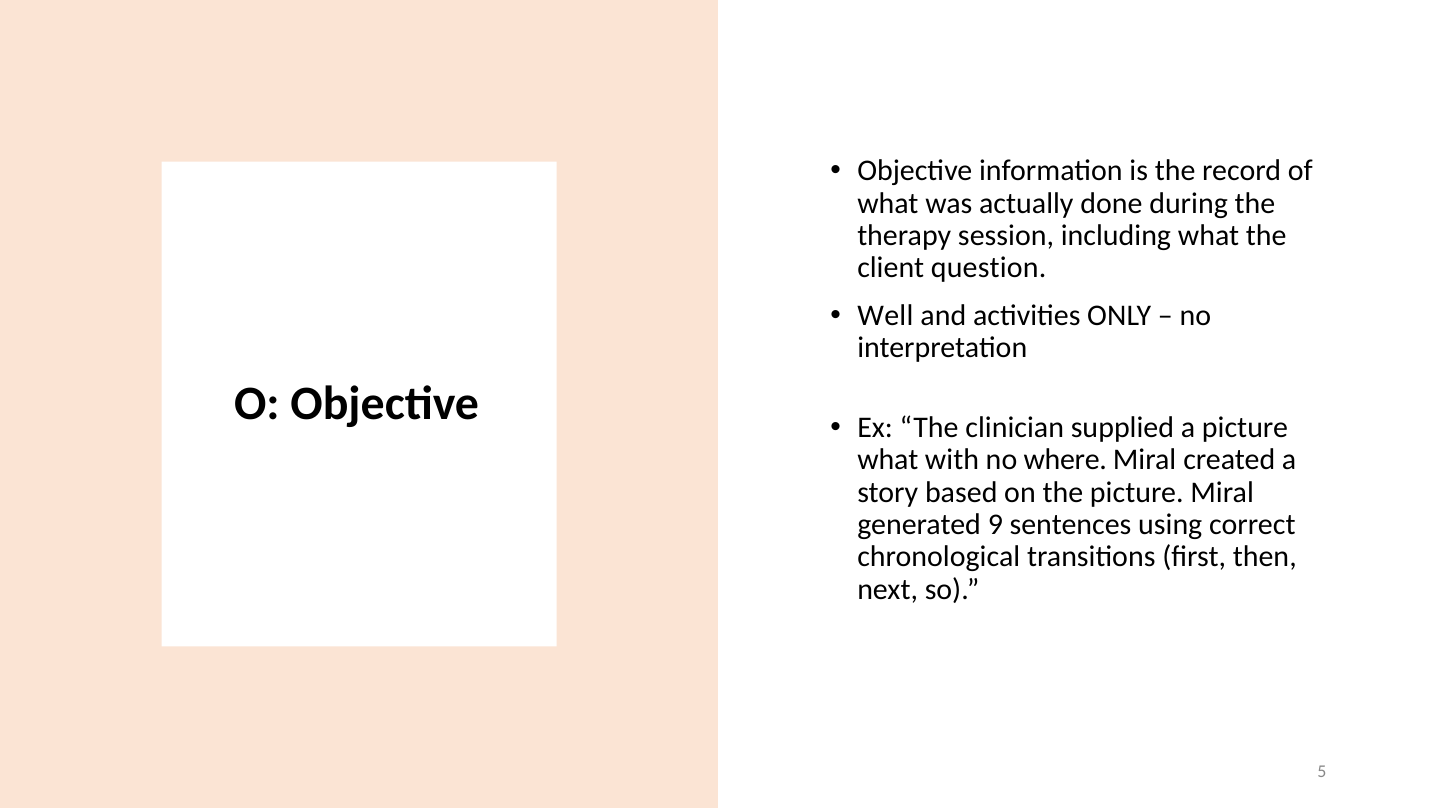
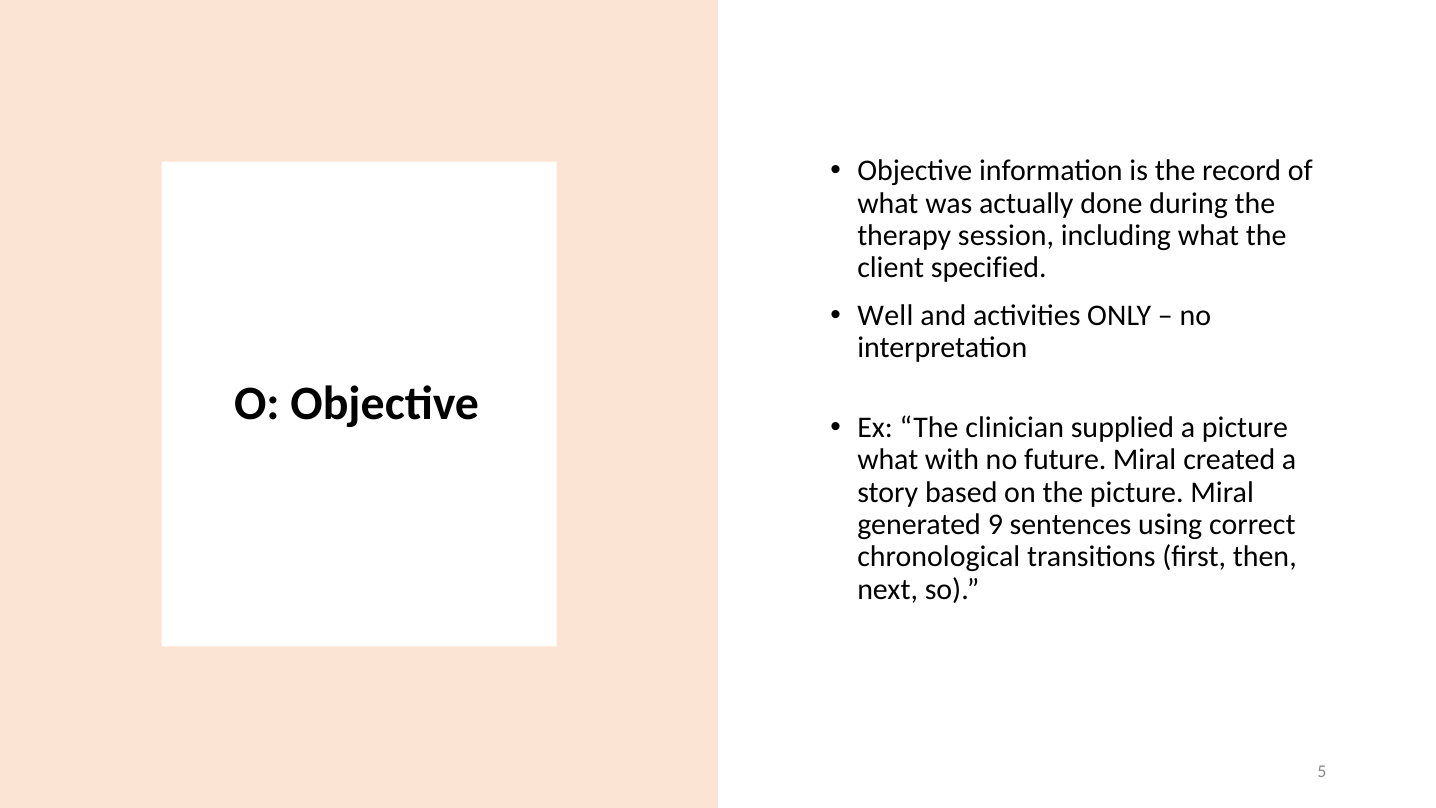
question: question -> specified
where: where -> future
